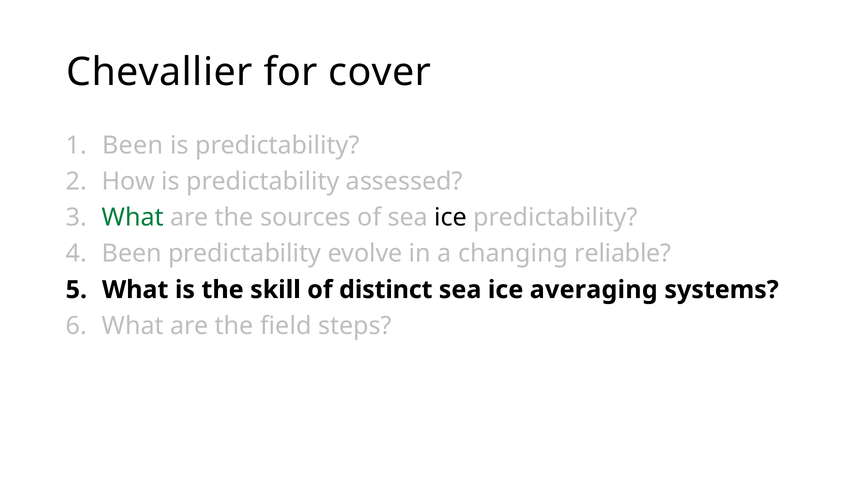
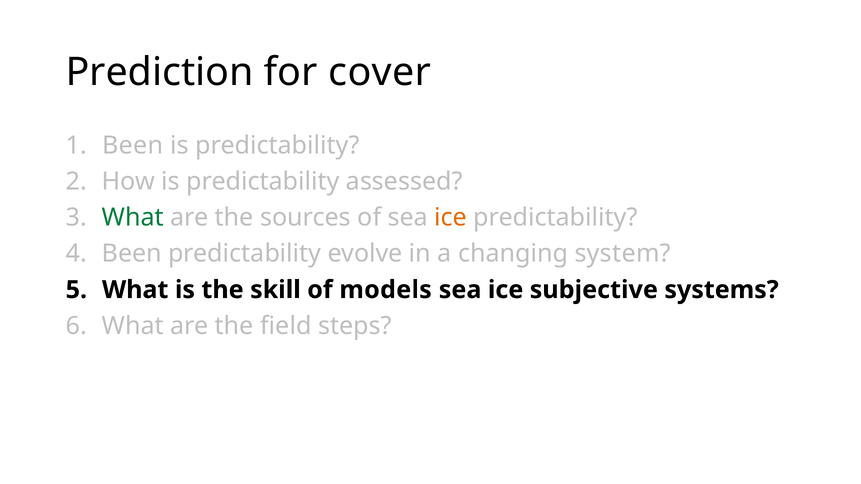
Chevallier: Chevallier -> Prediction
ice at (451, 218) colour: black -> orange
reliable: reliable -> system
distinct: distinct -> models
averaging: averaging -> subjective
